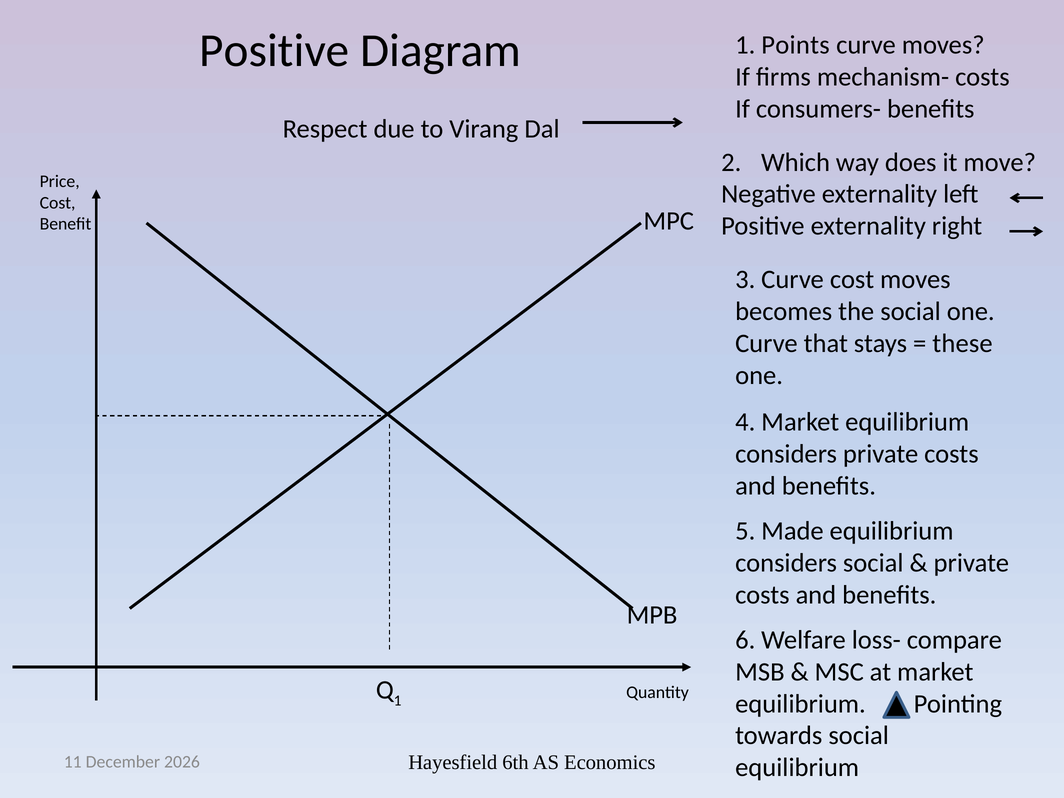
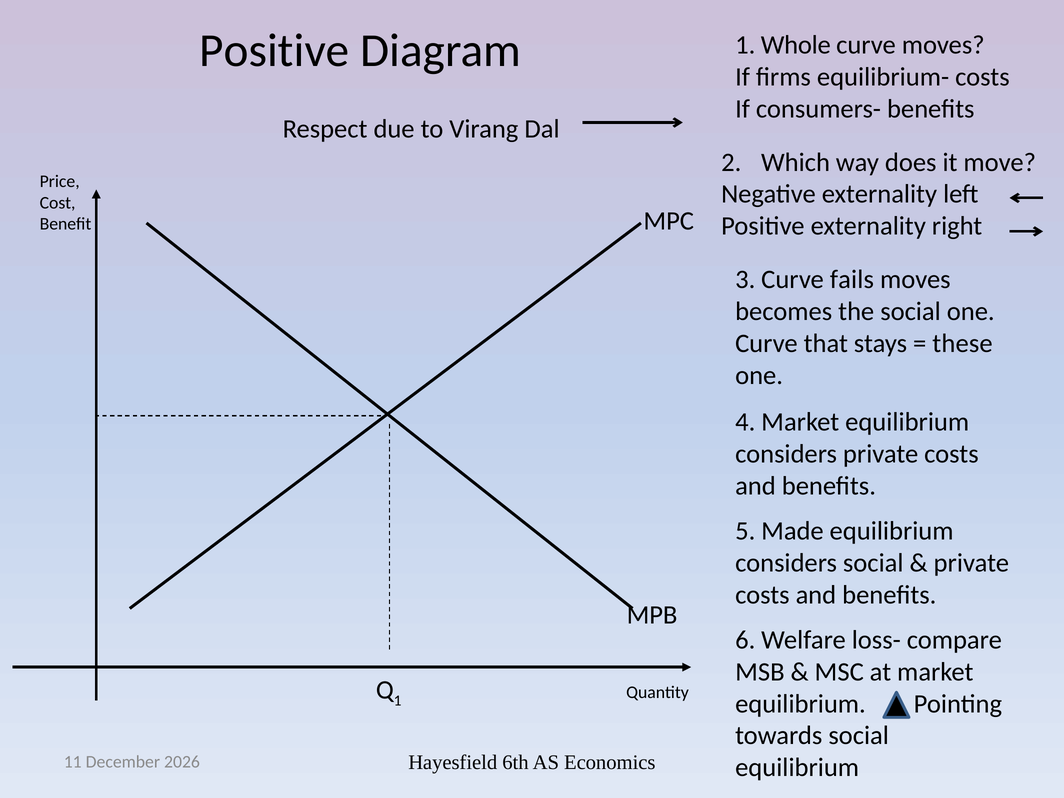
Points: Points -> Whole
mechanism-: mechanism- -> equilibrium-
Curve cost: cost -> fails
